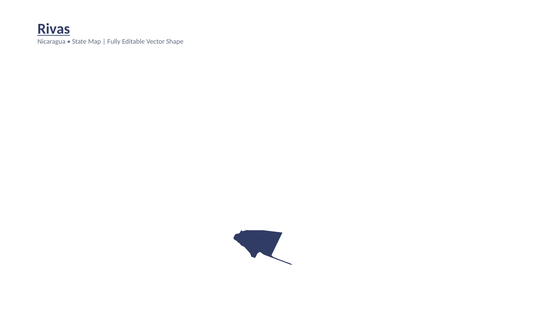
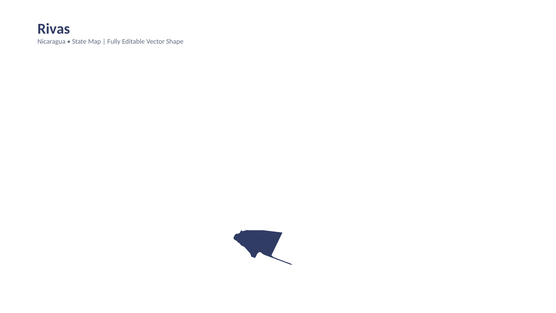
Rivas underline: present -> none
